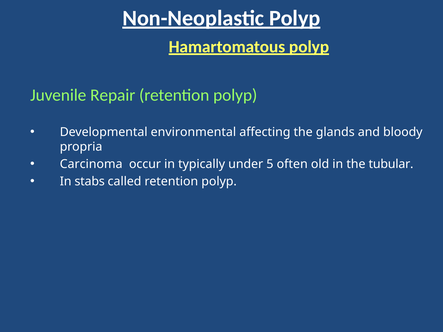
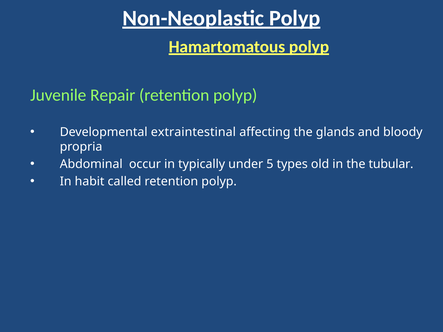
environmental: environmental -> extraintestinal
Carcinoma: Carcinoma -> Abdominal
often: often -> types
stabs: stabs -> habit
